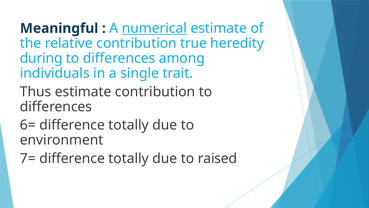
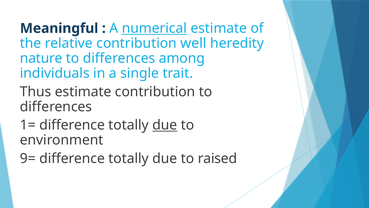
true: true -> well
during: during -> nature
6=: 6= -> 1=
due at (165, 125) underline: none -> present
7=: 7= -> 9=
